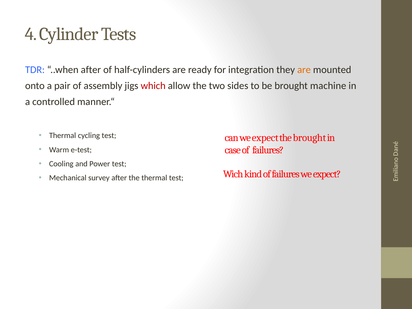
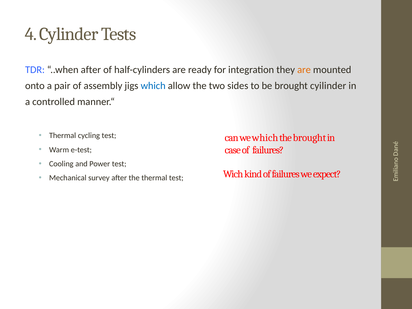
which at (153, 86) colour: red -> blue
machine: machine -> cyilinder
can we expect: expect -> which
